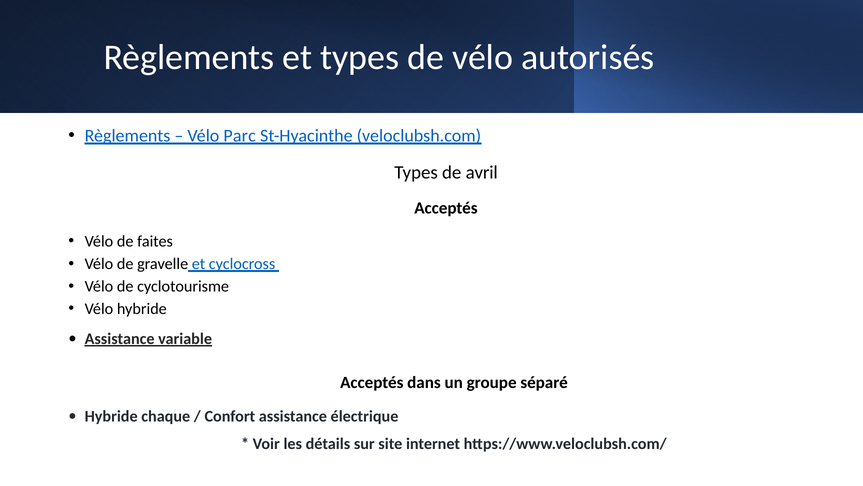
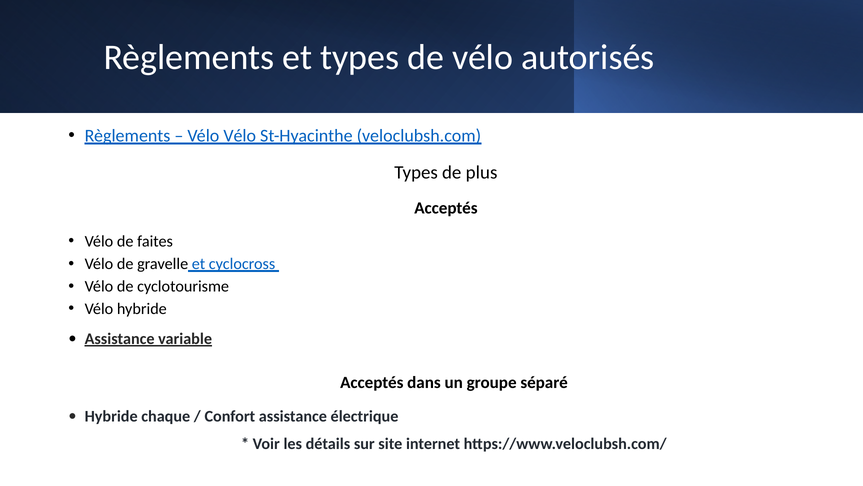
Vélo Parc: Parc -> Vélo
avril: avril -> plus
